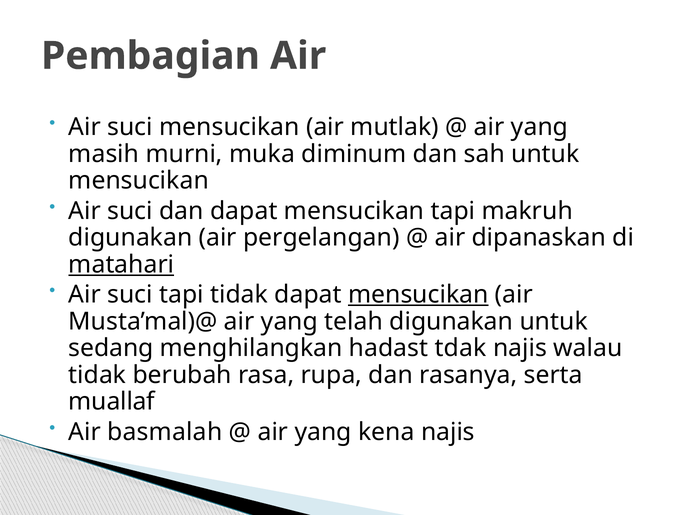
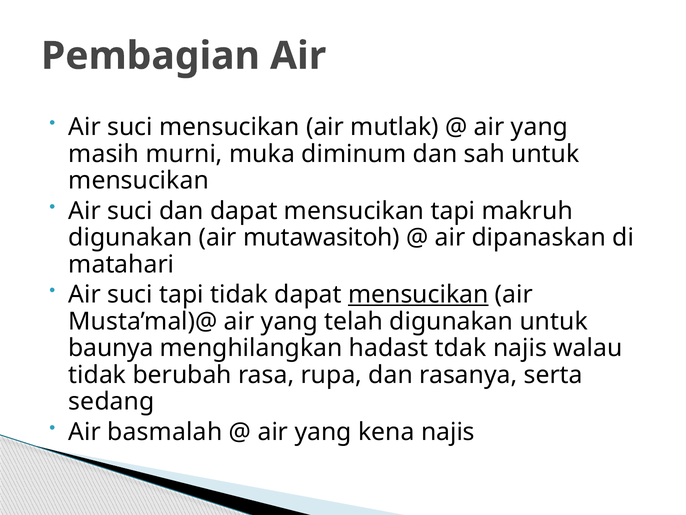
pergelangan: pergelangan -> mutawasitoh
matahari underline: present -> none
sedang: sedang -> baunya
muallaf: muallaf -> sedang
